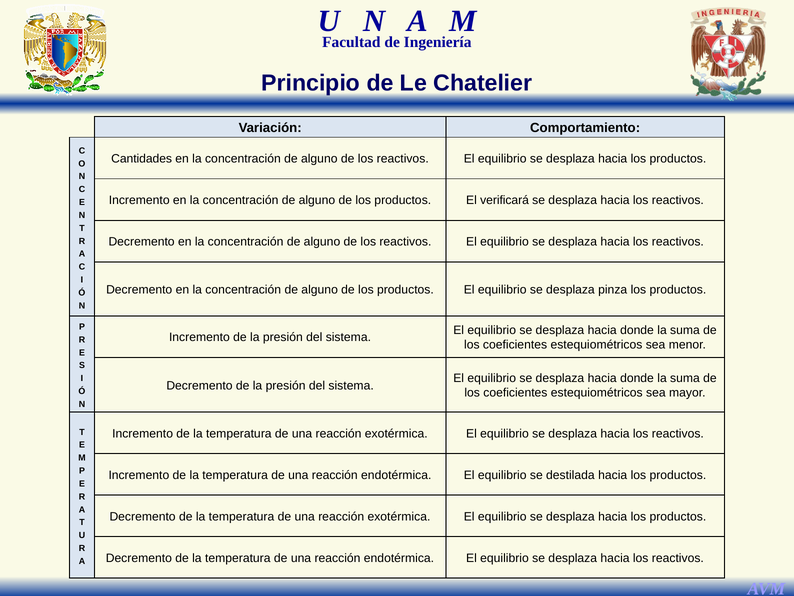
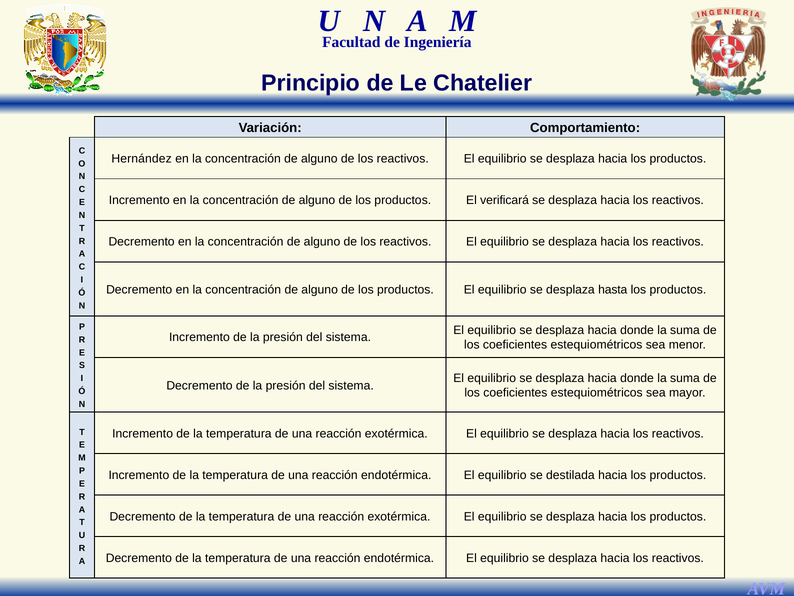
Cantidades: Cantidades -> Hernández
pinza: pinza -> hasta
